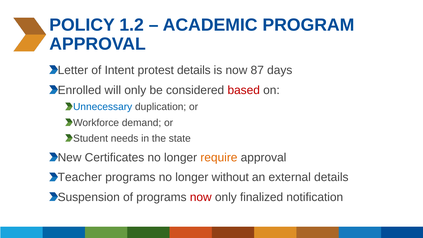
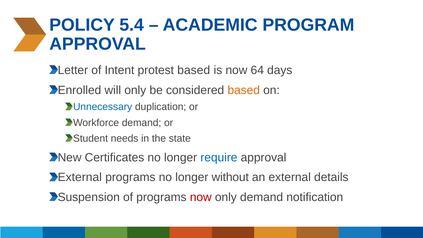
1.2: 1.2 -> 5.4
protest details: details -> based
87: 87 -> 64
based at (244, 90) colour: red -> orange
require colour: orange -> blue
Teacher at (80, 177): Teacher -> External
only finalized: finalized -> demand
